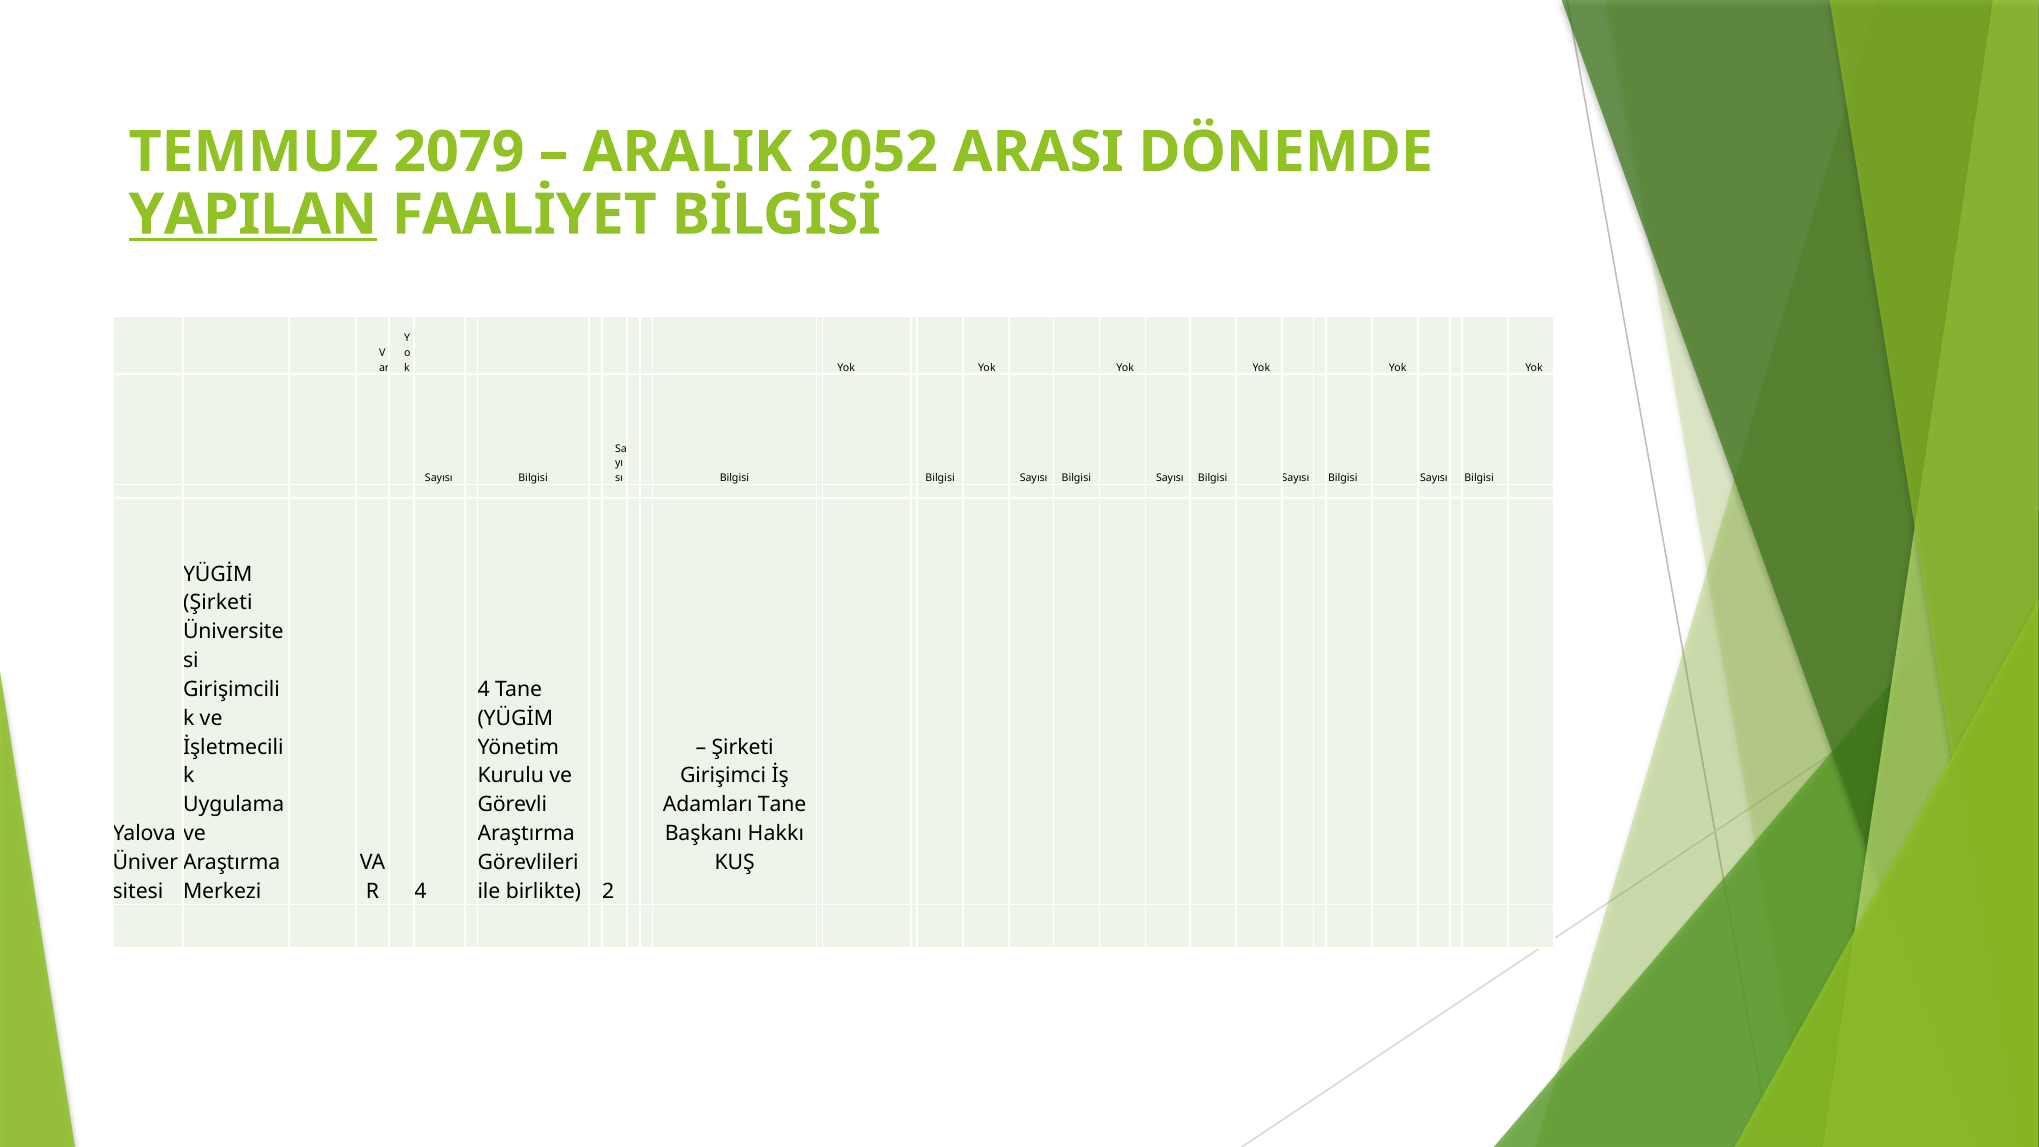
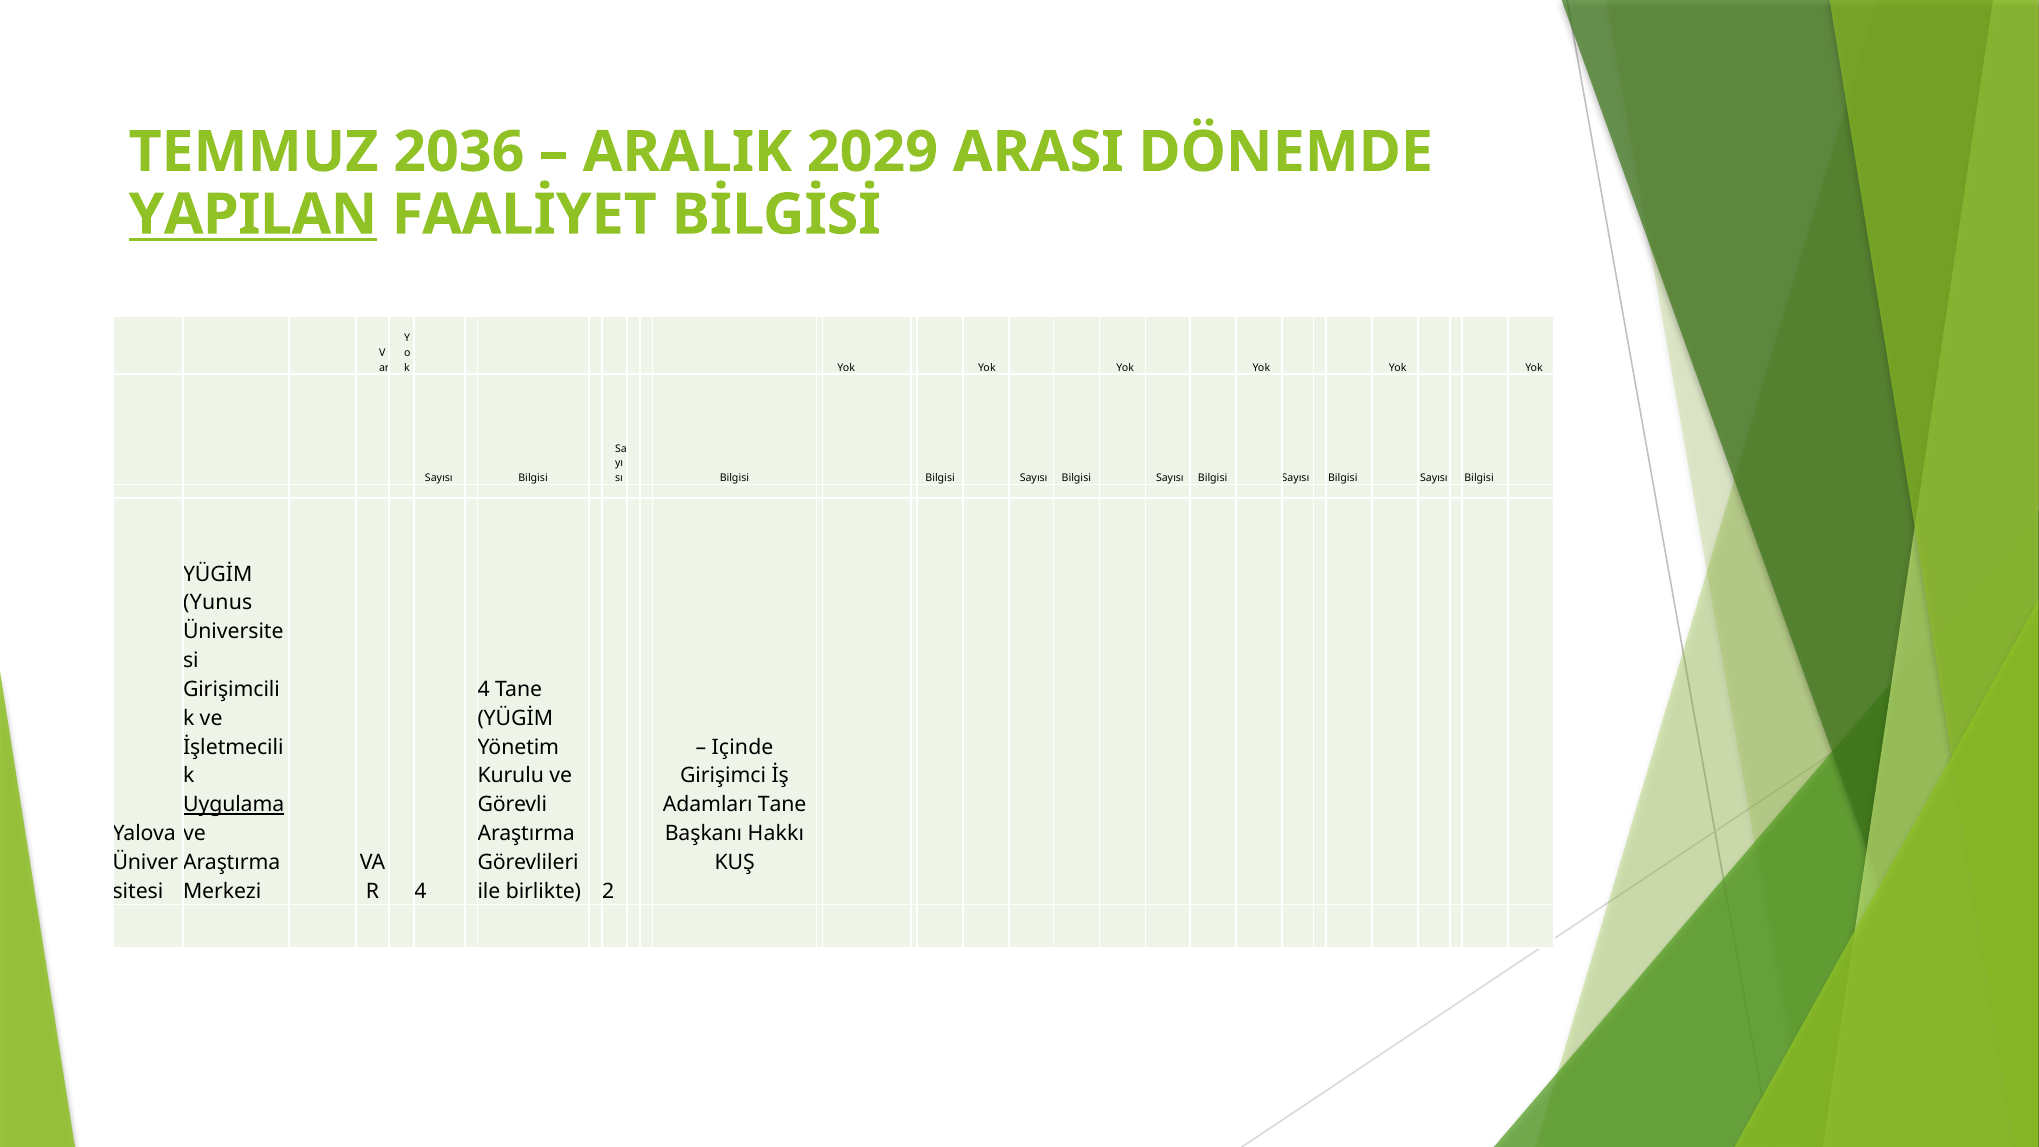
2079: 2079 -> 2036
2052: 2052 -> 2029
Şirketi at (218, 603): Şirketi -> Yunus
Şirketi at (743, 747): Şirketi -> Içinde
Uygulama at (234, 805) underline: none -> present
